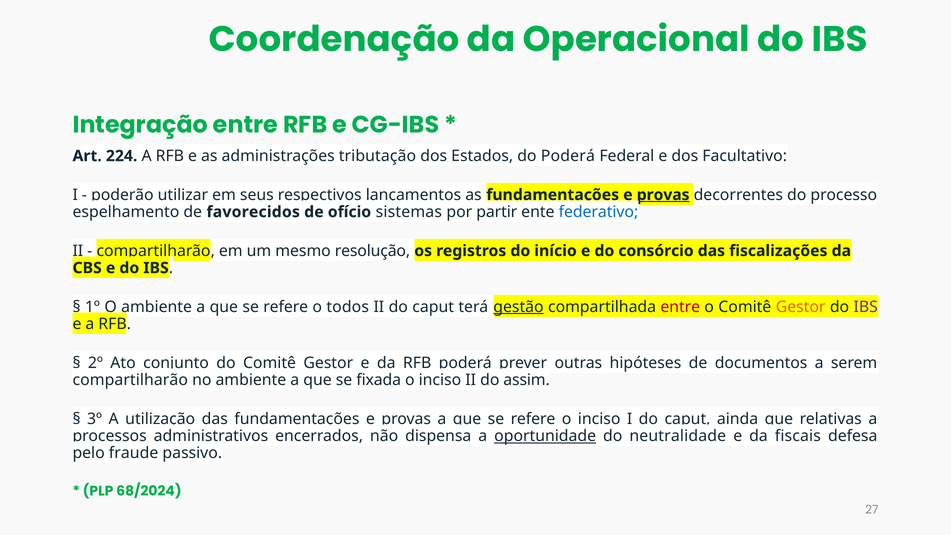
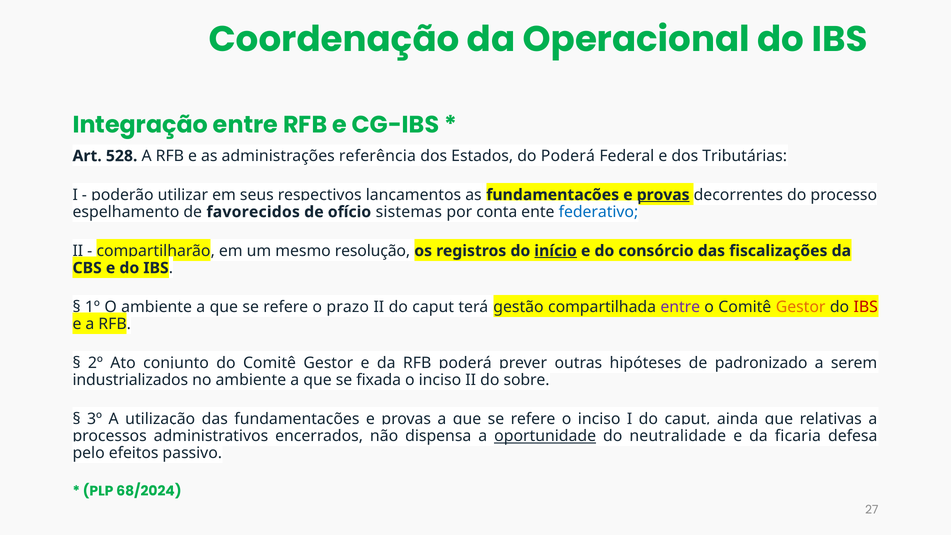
224: 224 -> 528
tributação: tributação -> referência
Facultativo: Facultativo -> Tributárias
partir: partir -> conta
início underline: none -> present
todos: todos -> prazo
gestão underline: present -> none
entre at (680, 307) colour: red -> purple
IBS at (866, 307) colour: purple -> red
documentos: documentos -> padronizado
compartilharão at (130, 380): compartilharão -> industrializados
assim: assim -> sobre
fiscais: fiscais -> ficaria
fraude: fraude -> efeitos
